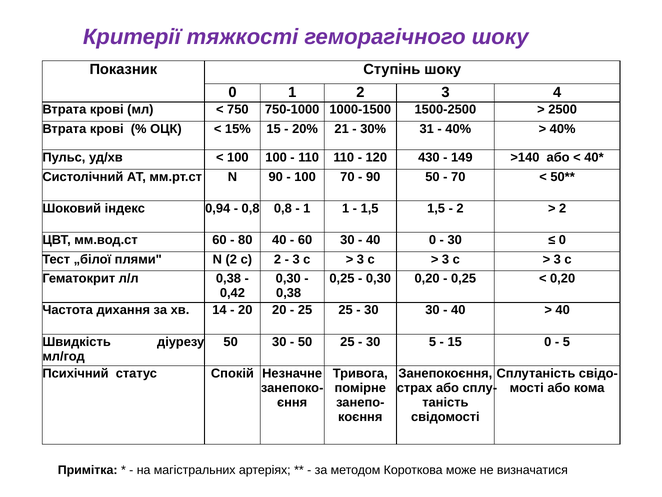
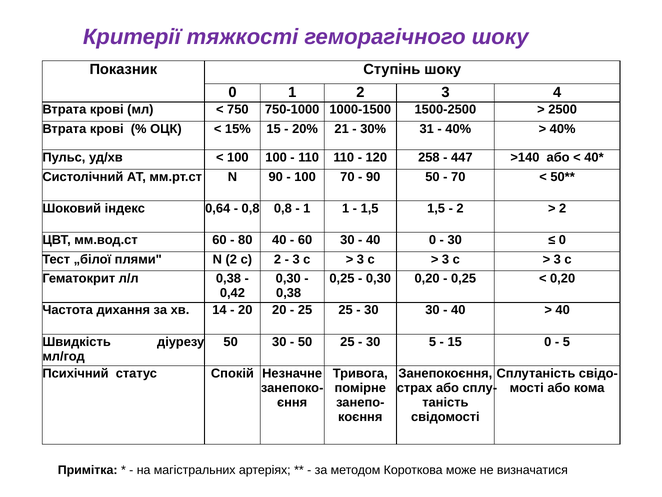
430: 430 -> 258
149: 149 -> 447
0,94: 0,94 -> 0,64
